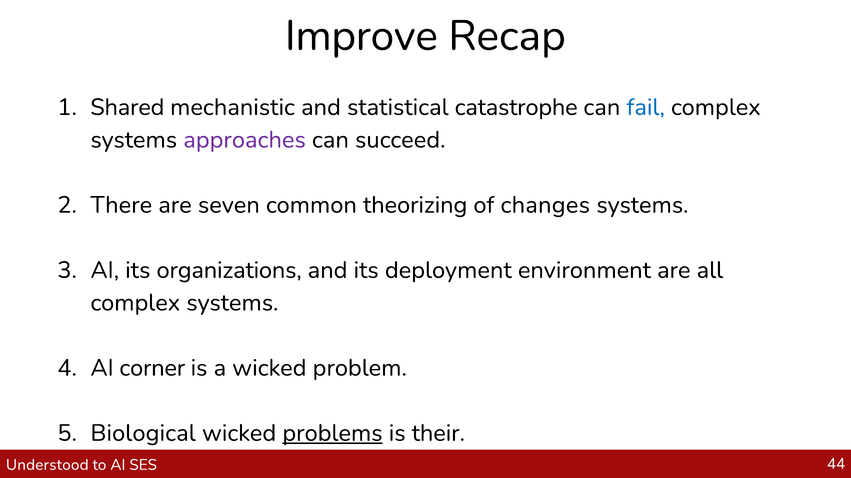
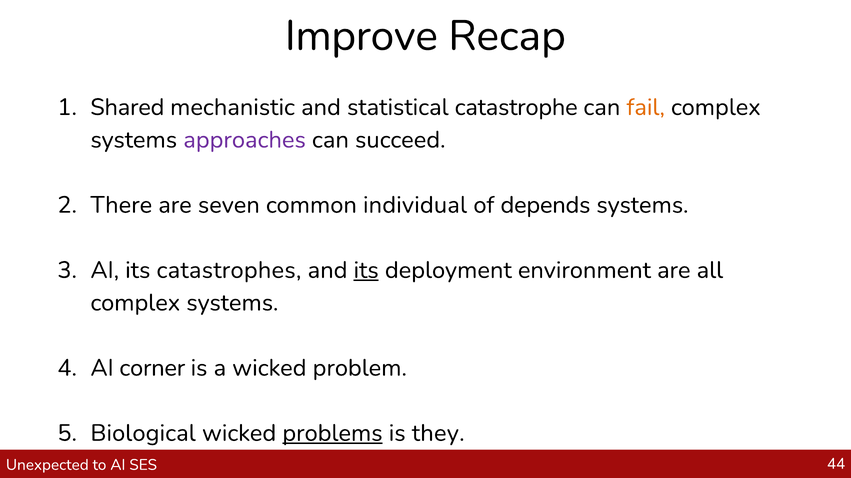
fail colour: blue -> orange
theorizing: theorizing -> individual
changes: changes -> depends
organizations: organizations -> catastrophes
its at (366, 270) underline: none -> present
their: their -> they
Understood: Understood -> Unexpected
